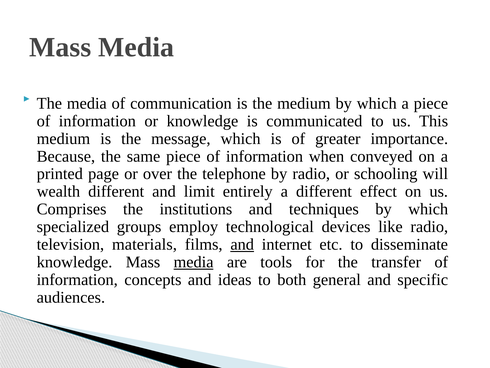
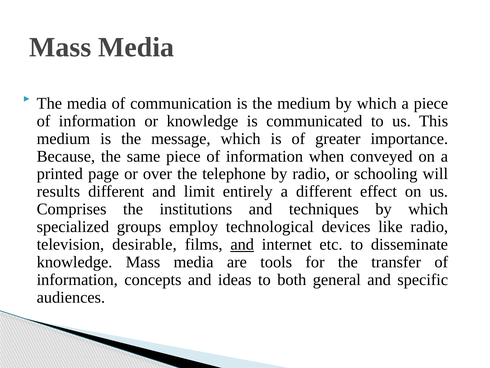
wealth: wealth -> results
materials: materials -> desirable
media at (194, 262) underline: present -> none
